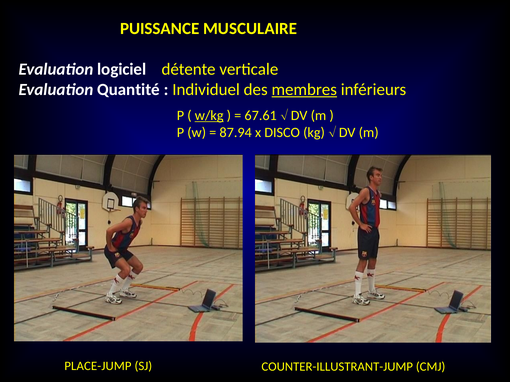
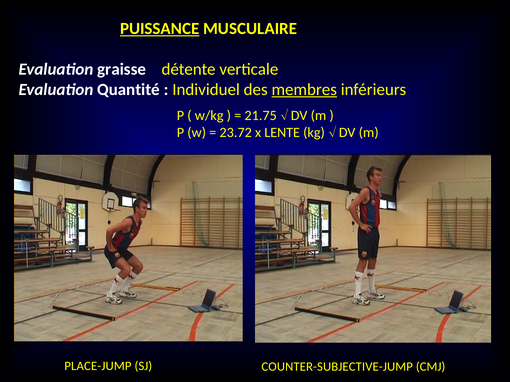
PUISSANCE underline: none -> present
logiciel: logiciel -> graisse
w/kg underline: present -> none
67.61: 67.61 -> 21.75
87.94: 87.94 -> 23.72
DISCO: DISCO -> LENTE
COUNTER-ILLUSTRANT-JUMP: COUNTER-ILLUSTRANT-JUMP -> COUNTER-SUBJECTIVE-JUMP
